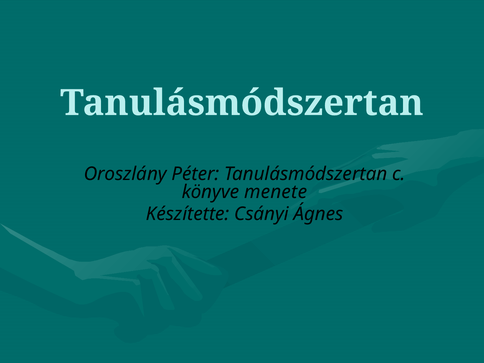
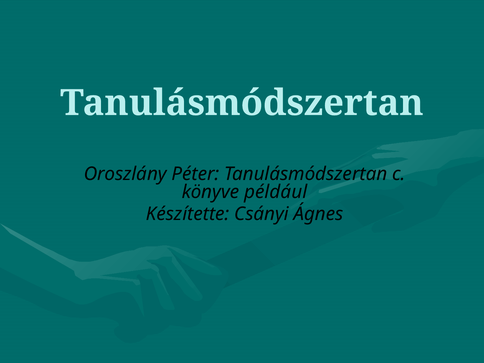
menete: menete -> például
